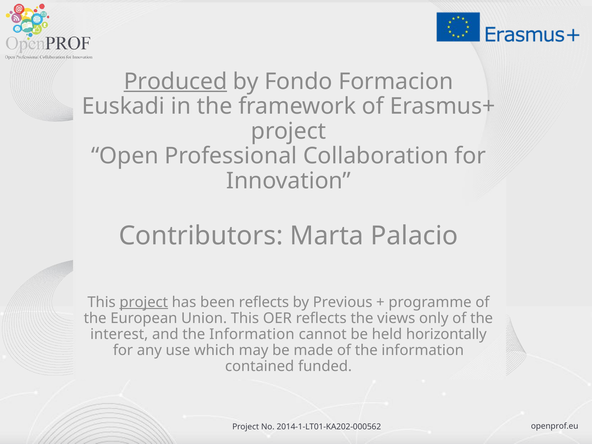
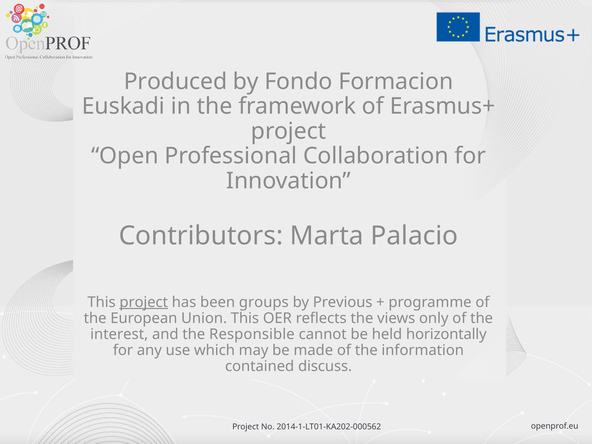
Produced underline: present -> none
been reflects: reflects -> groups
and the Information: Information -> Responsible
funded: funded -> discuss
